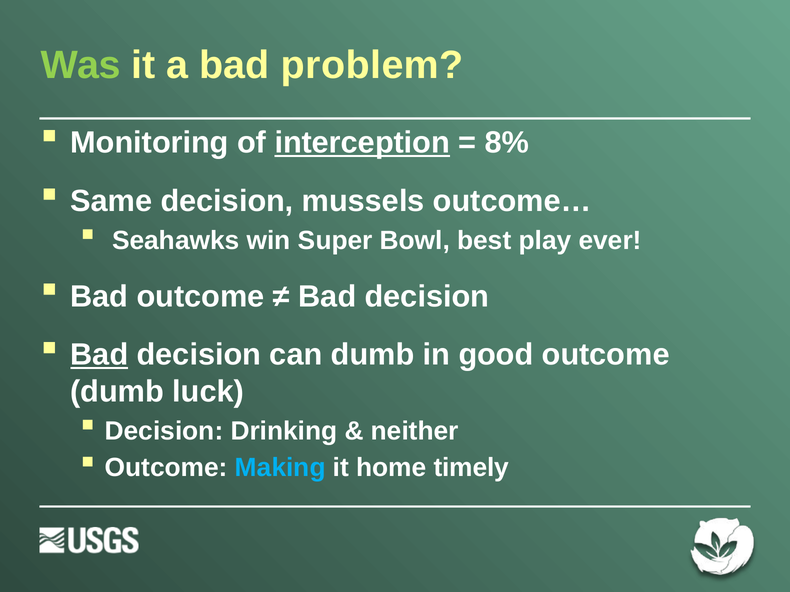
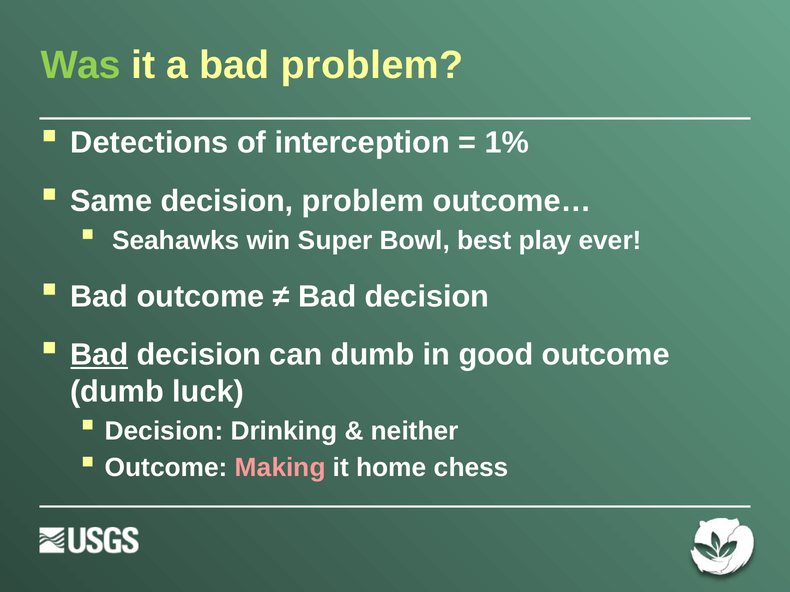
Monitoring: Monitoring -> Detections
interception underline: present -> none
8%: 8% -> 1%
decision mussels: mussels -> problem
Making colour: light blue -> pink
timely: timely -> chess
